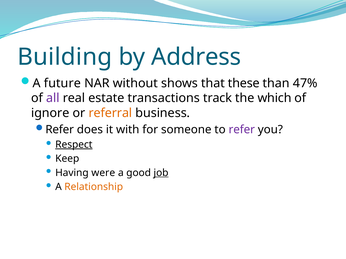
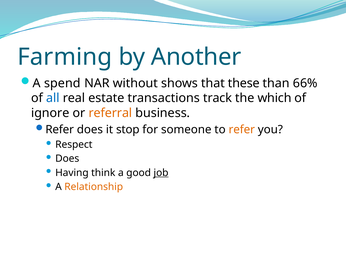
Building: Building -> Farming
Address: Address -> Another
future: future -> spend
47%: 47% -> 66%
all colour: purple -> blue
with: with -> stop
refer at (242, 130) colour: purple -> orange
Respect underline: present -> none
Keep at (67, 159): Keep -> Does
were: were -> think
